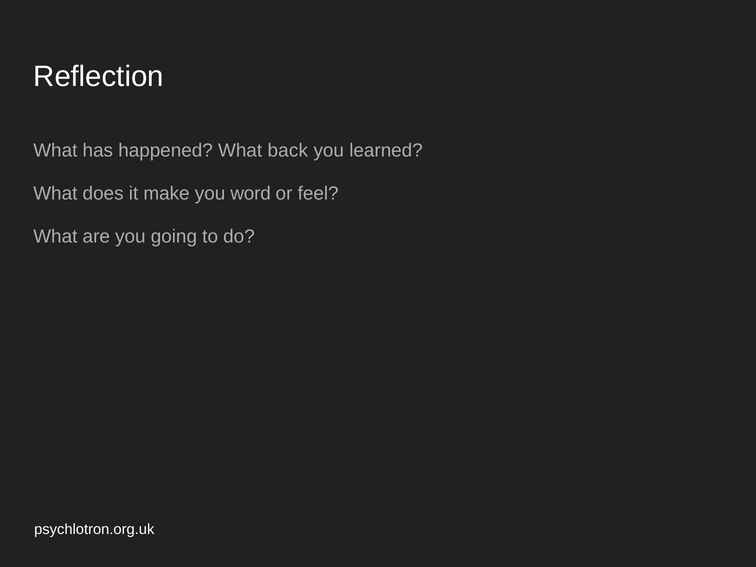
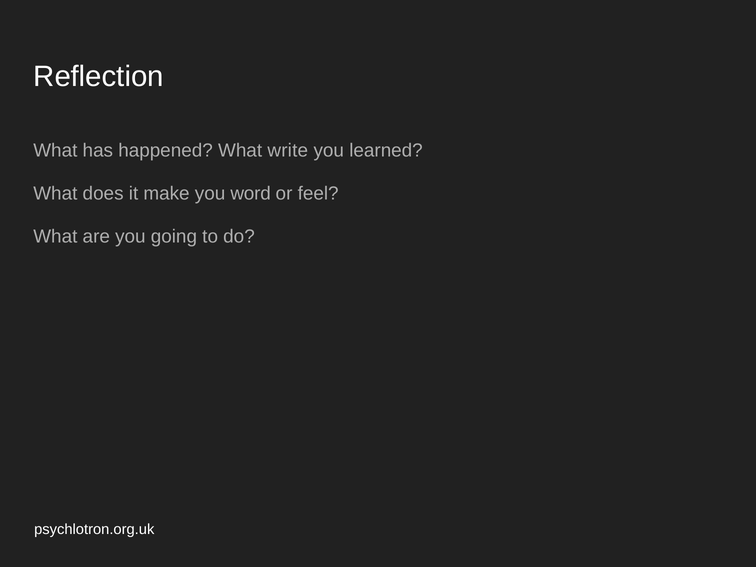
back: back -> write
